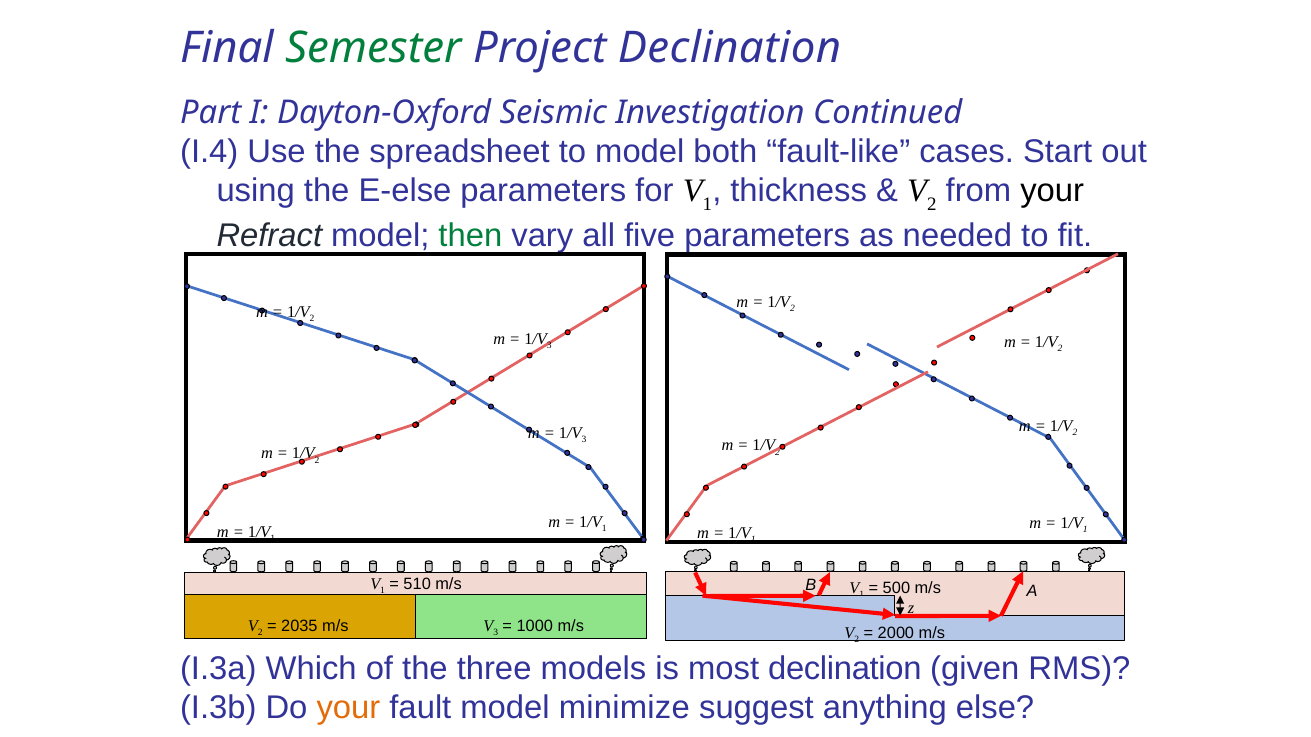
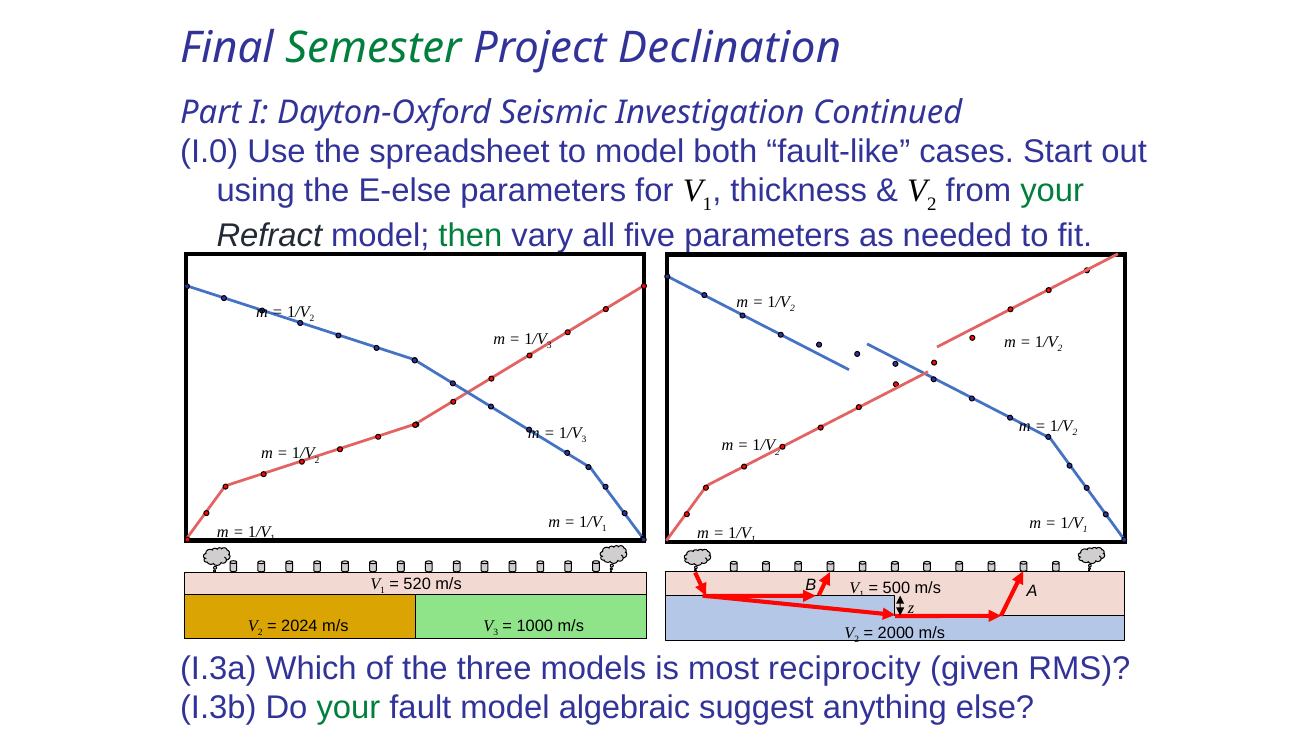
I.4: I.4 -> I.0
your at (1052, 191) colour: black -> green
510: 510 -> 520
2035: 2035 -> 2024
most declination: declination -> reciprocity
your at (348, 708) colour: orange -> green
minimize: minimize -> algebraic
